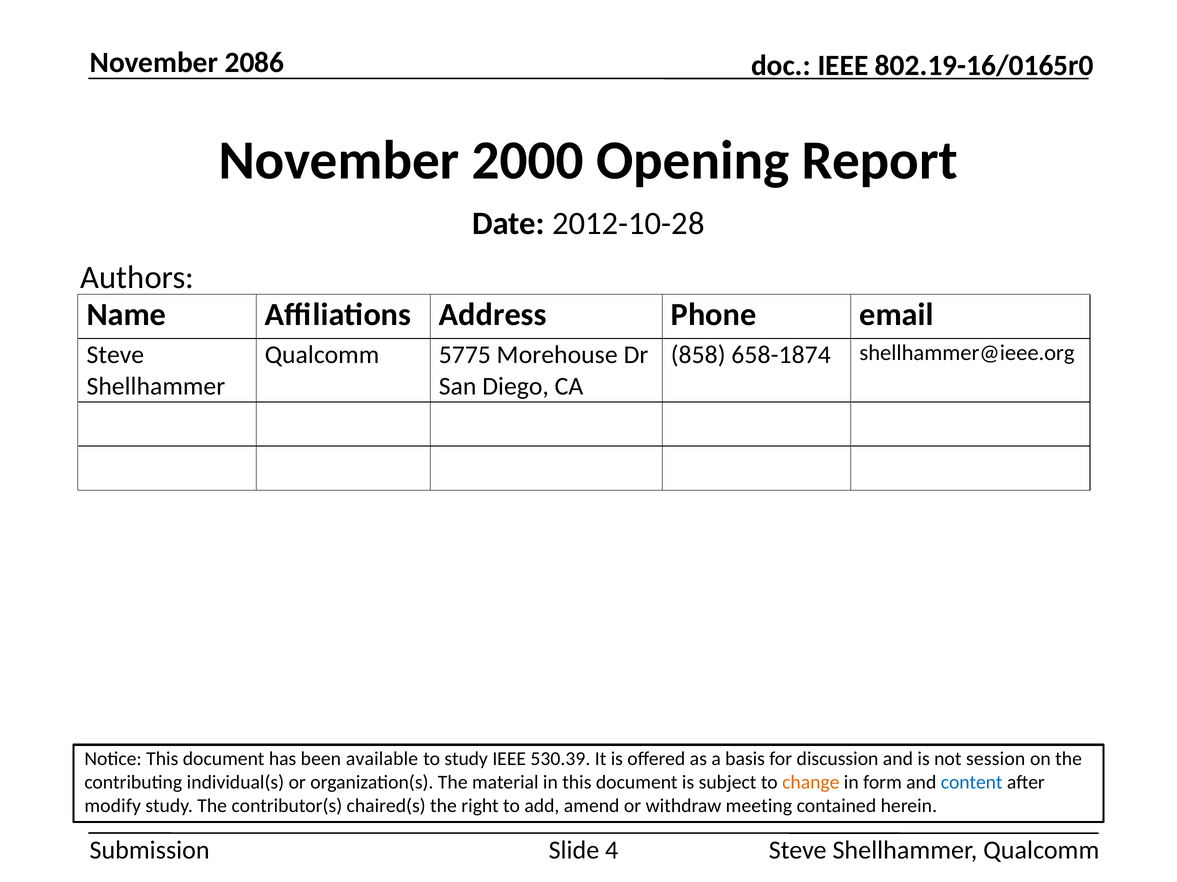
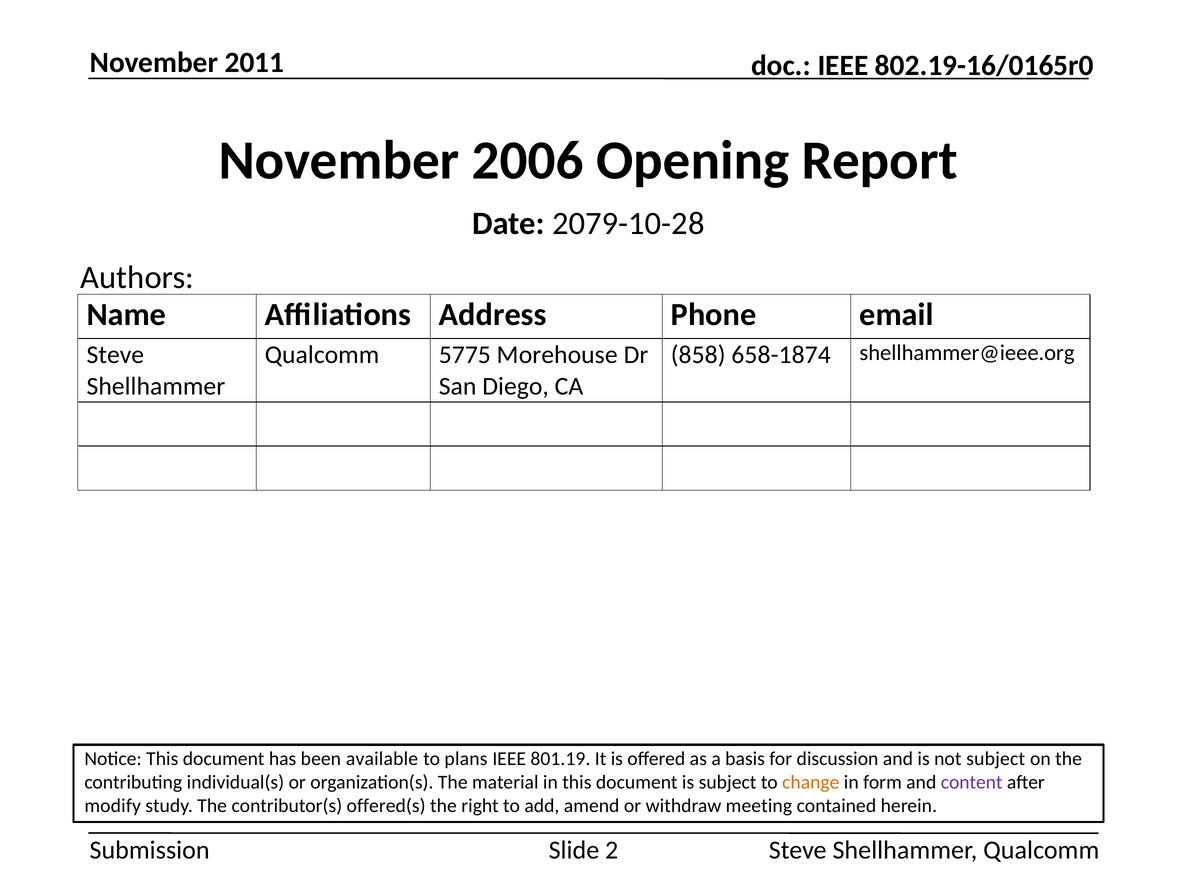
2086: 2086 -> 2011
2000: 2000 -> 2006
2012-10-28: 2012-10-28 -> 2079-10-28
to study: study -> plans
530.39: 530.39 -> 801.19
not session: session -> subject
content colour: blue -> purple
chaired(s: chaired(s -> offered(s
4: 4 -> 2
